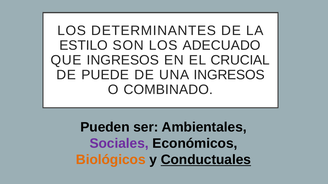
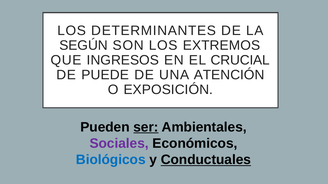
ESTILO: ESTILO -> SEGÚN
ADECUADO: ADECUADO -> EXTREMOS
UNA INGRESOS: INGRESOS -> ATENCIÓN
COMBINADO: COMBINADO -> EXPOSICIÓN
ser underline: none -> present
Biológicos colour: orange -> blue
